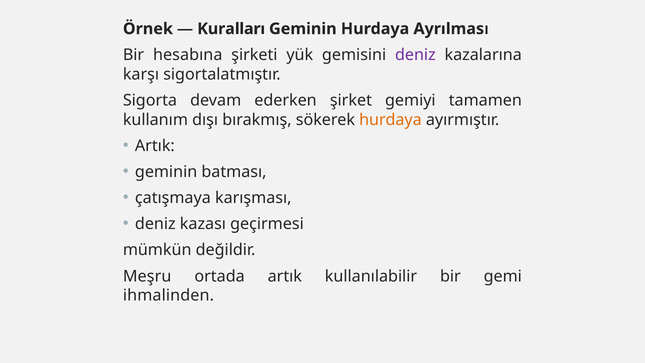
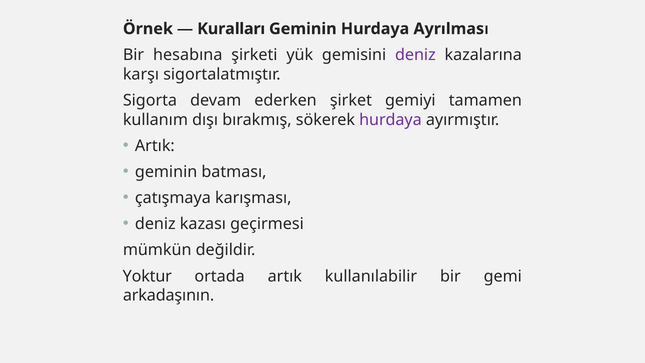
hurdaya at (390, 120) colour: orange -> purple
Meşru: Meşru -> Yoktur
ihmalinden: ihmalinden -> arkadaşının
